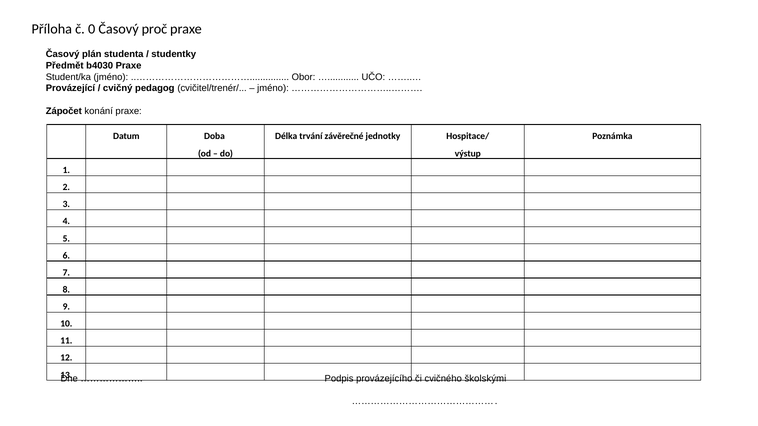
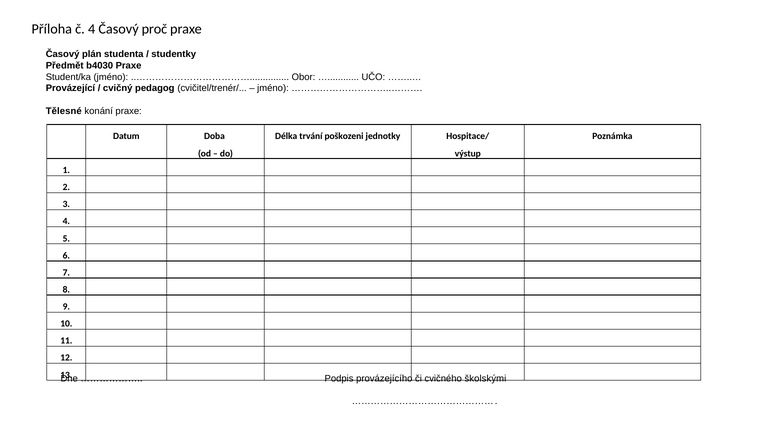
č 0: 0 -> 4
Zápočet: Zápočet -> Tělesné
závěrečné: závěrečné -> poškozeni
